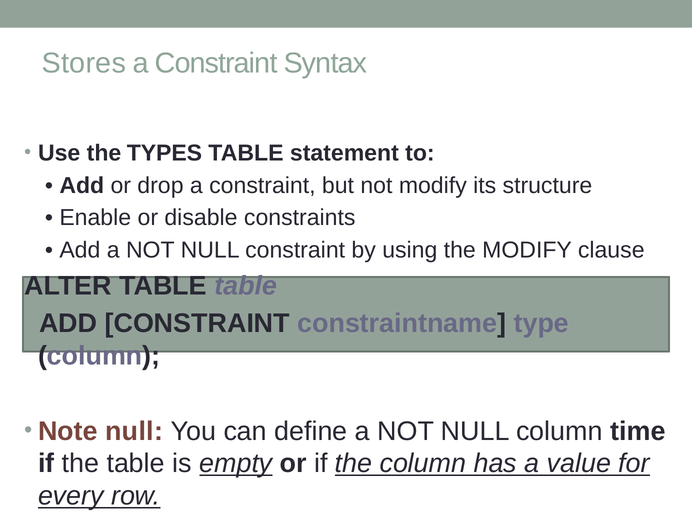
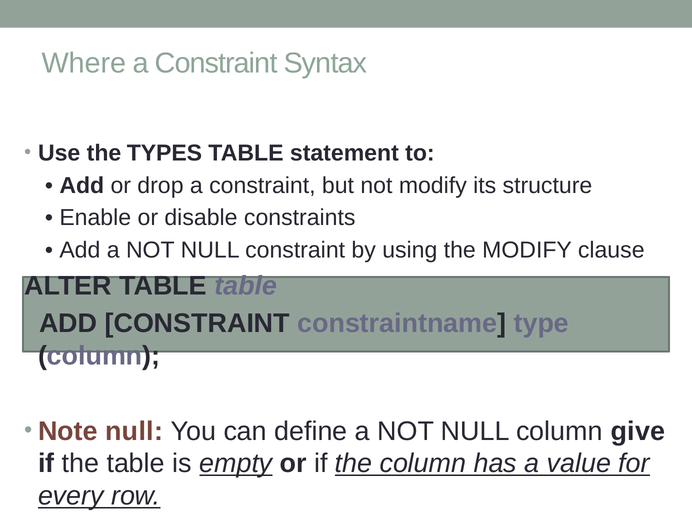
Stores: Stores -> Where
time: time -> give
